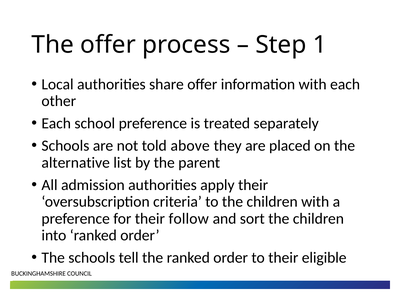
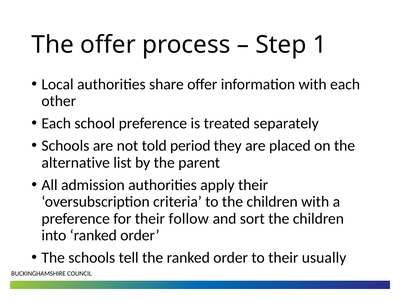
above: above -> period
eligible: eligible -> usually
